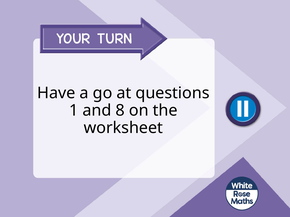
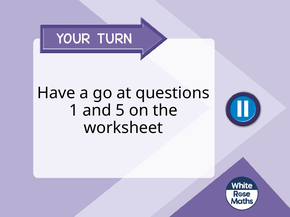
8: 8 -> 5
